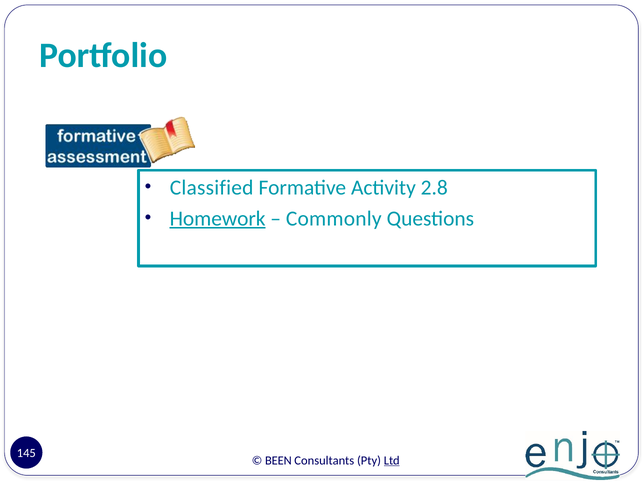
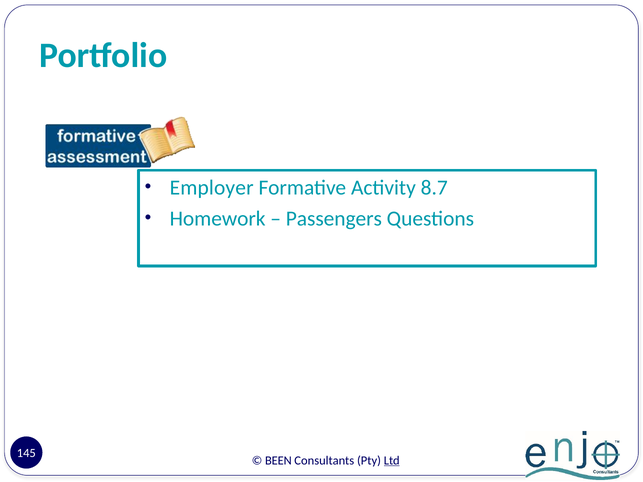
Classified: Classified -> Employer
2.8: 2.8 -> 8.7
Homework underline: present -> none
Commonly: Commonly -> Passengers
